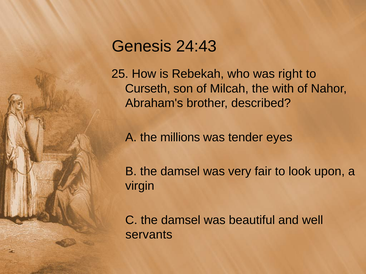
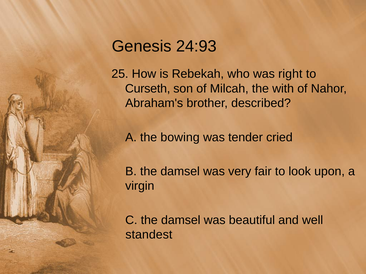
24:43: 24:43 -> 24:93
millions: millions -> bowing
eyes: eyes -> cried
servants: servants -> standest
